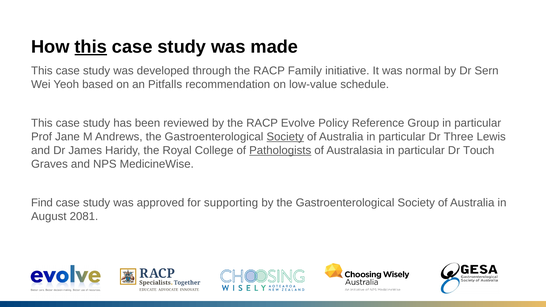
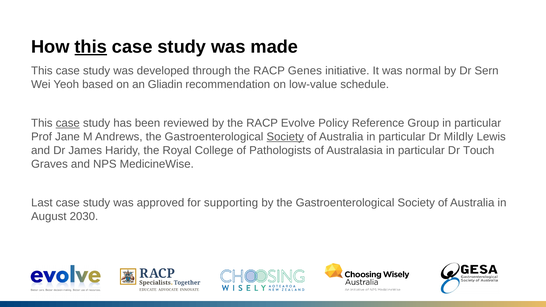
Family: Family -> Genes
Pitfalls: Pitfalls -> Gliadin
case at (68, 123) underline: none -> present
Three: Three -> Mildly
Pathologists underline: present -> none
Find: Find -> Last
2081: 2081 -> 2030
